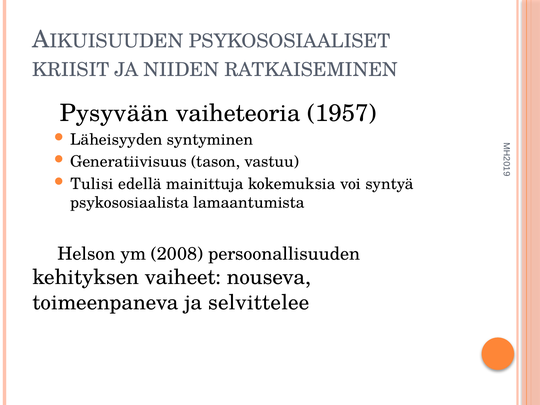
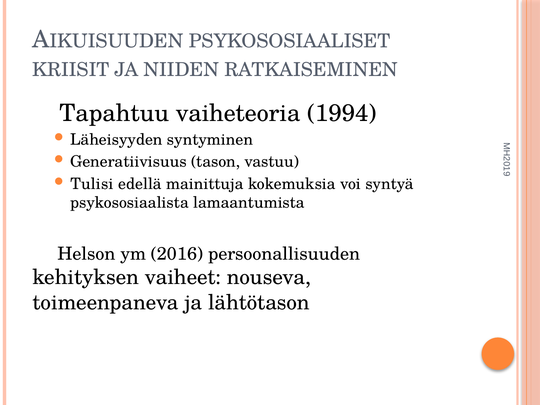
Pysyvään: Pysyvään -> Tapahtuu
1957: 1957 -> 1994
2008: 2008 -> 2016
selvittelee: selvittelee -> lähtötason
